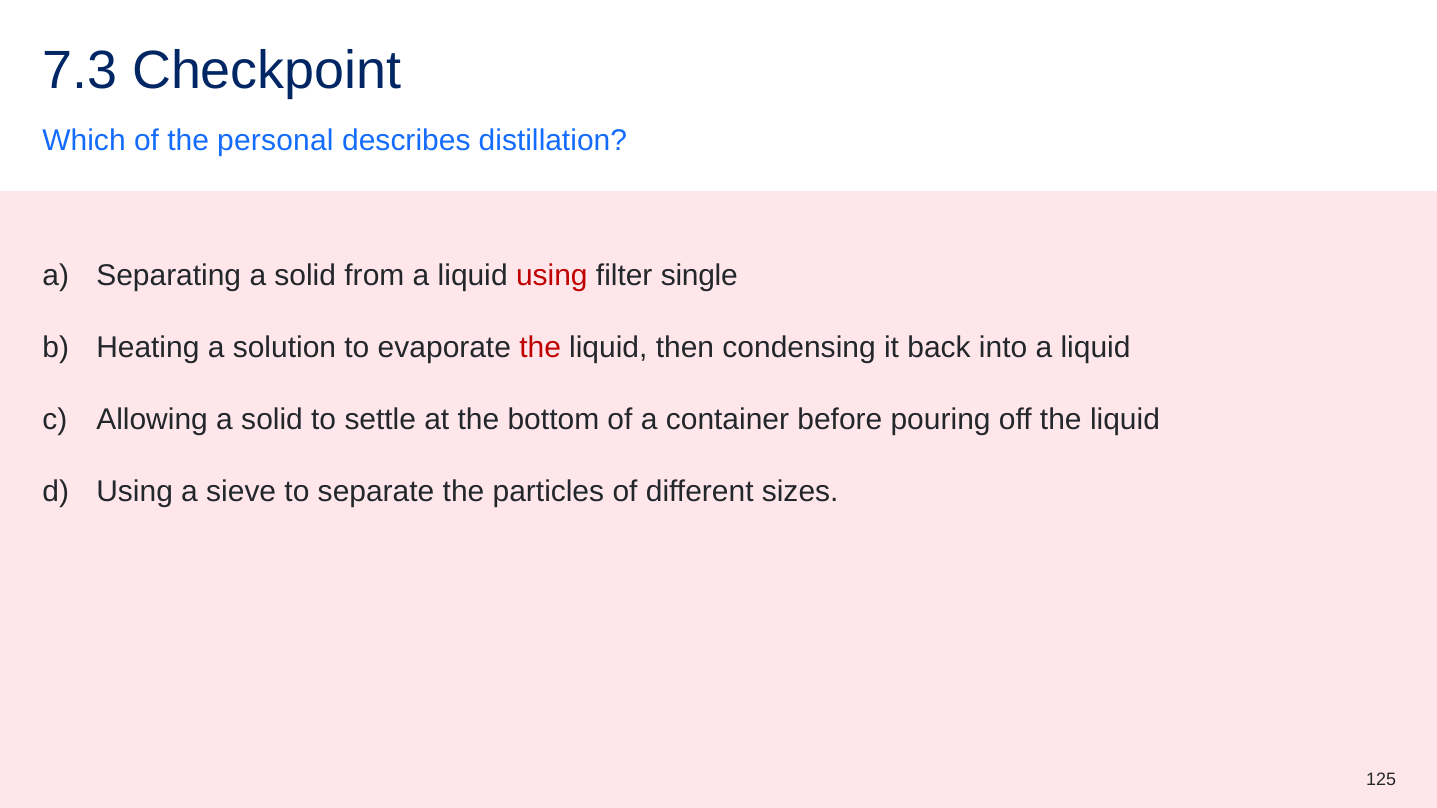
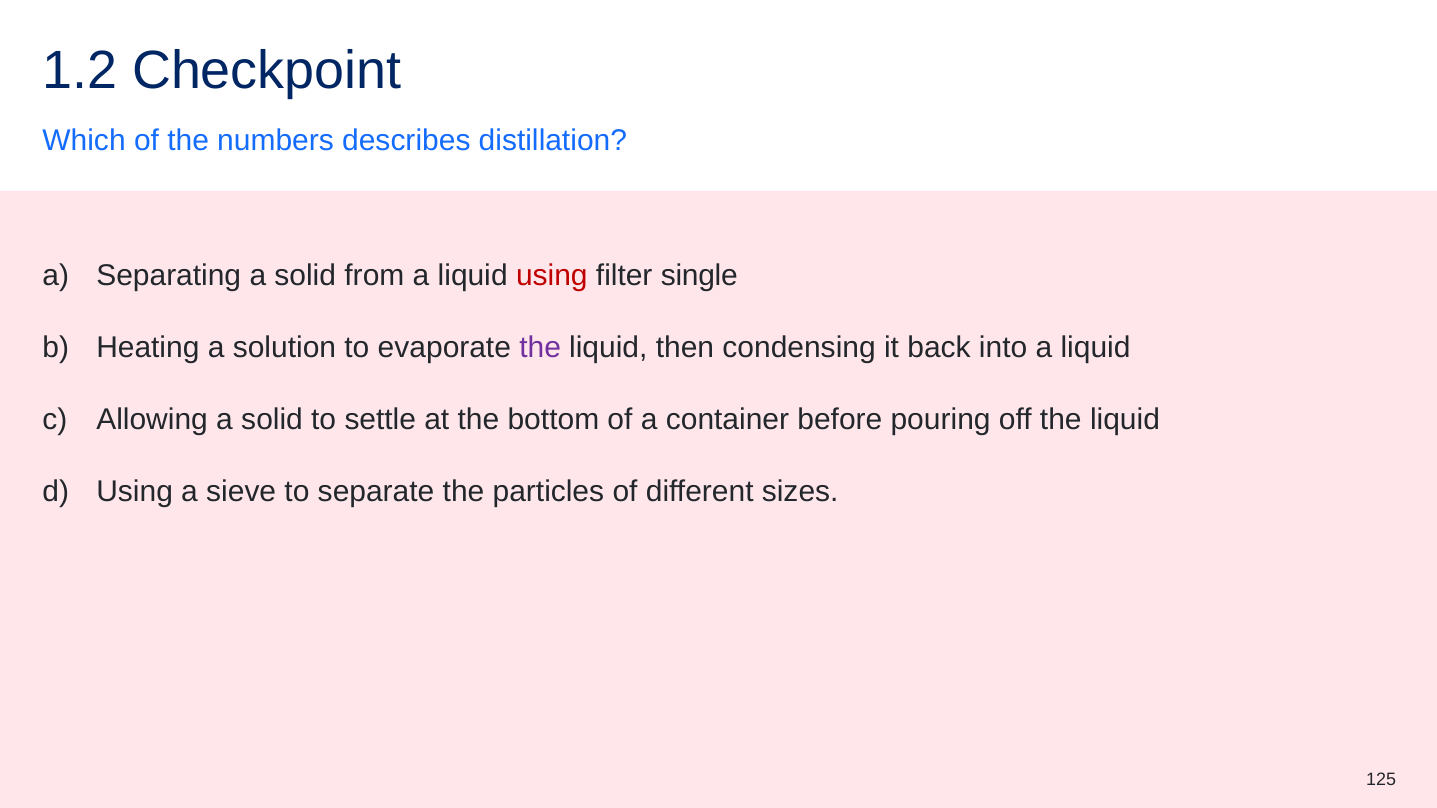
7.3: 7.3 -> 1.2
personal: personal -> numbers
the at (540, 348) colour: red -> purple
